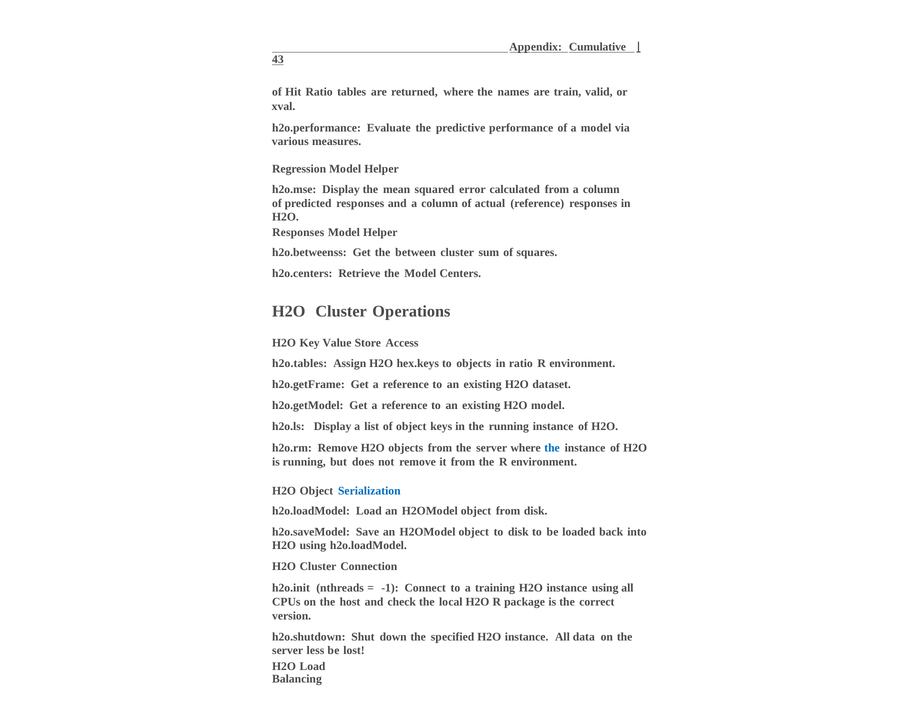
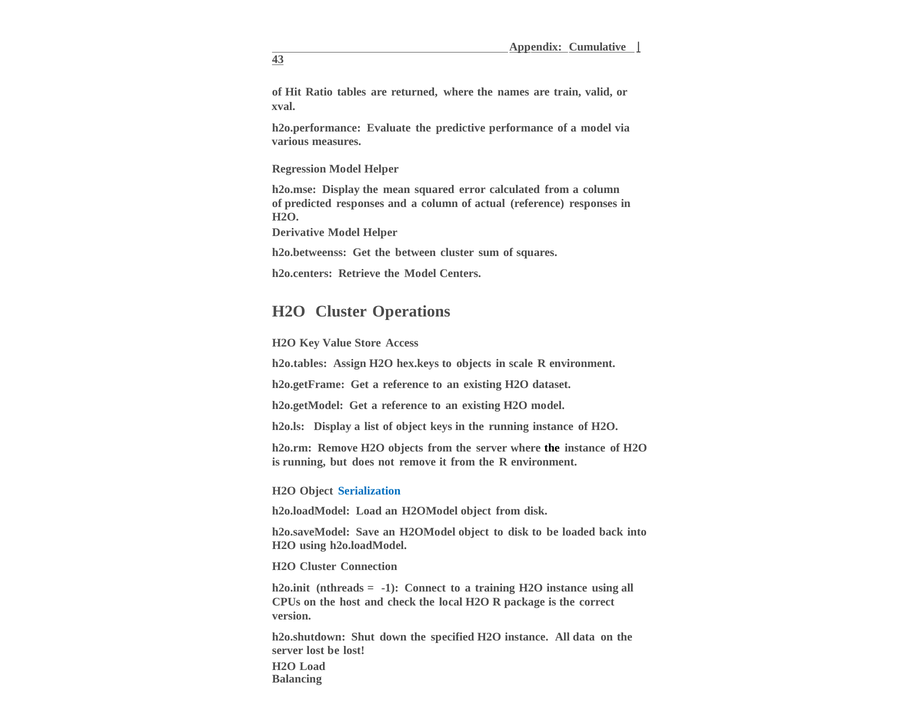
Responses at (298, 232): Responses -> Derivative
in ratio: ratio -> scale
the at (552, 448) colour: blue -> black
server less: less -> lost
